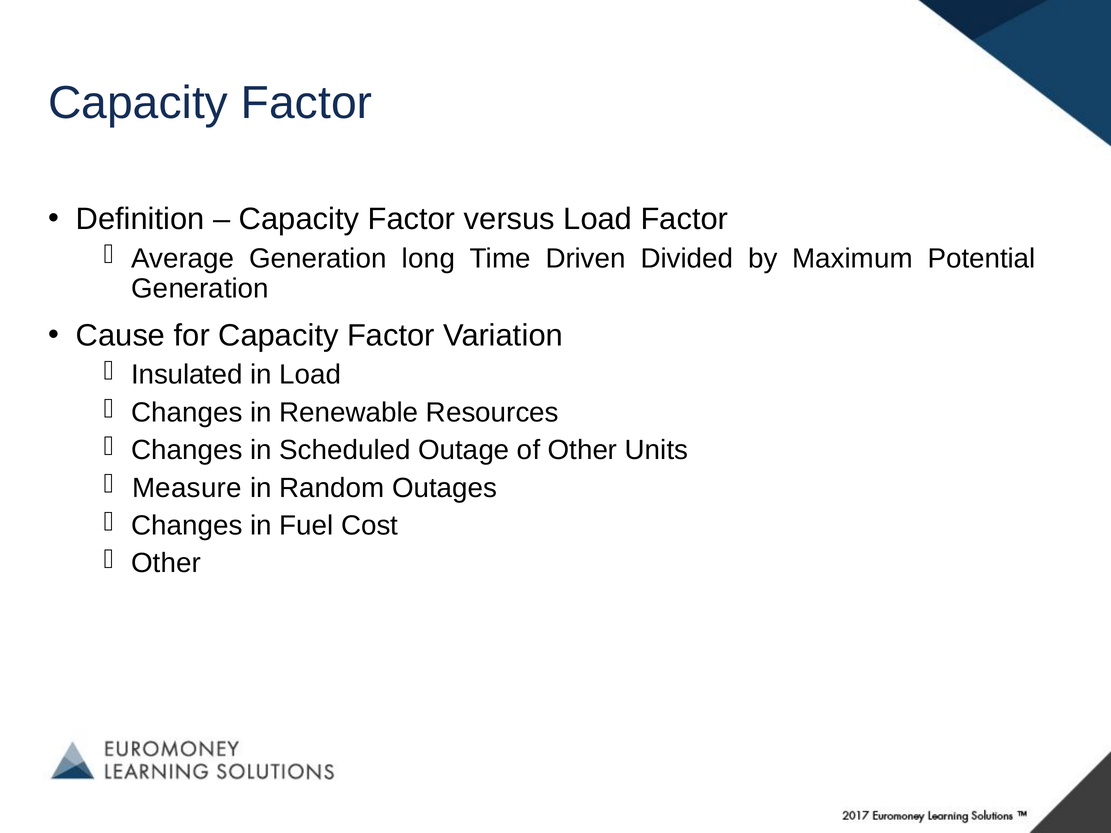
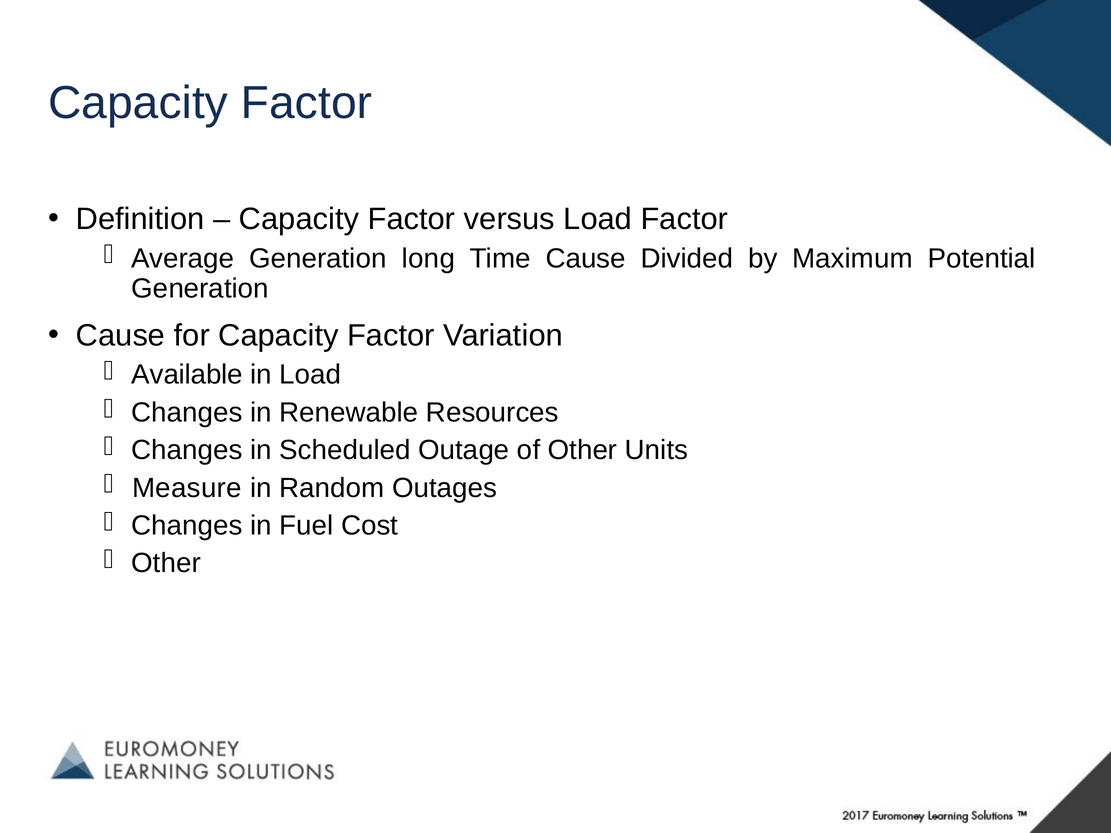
Time Driven: Driven -> Cause
Insulated: Insulated -> Available
